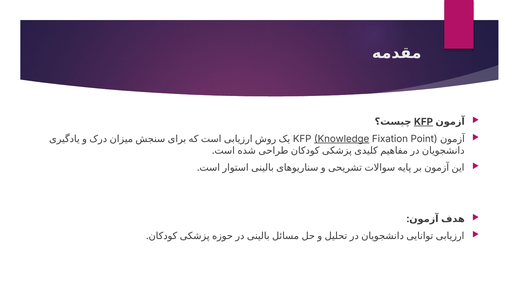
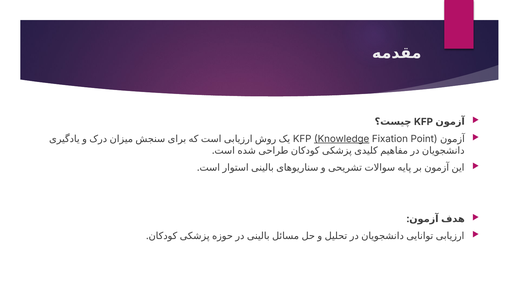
KFP at (423, 122) underline: present -> none
